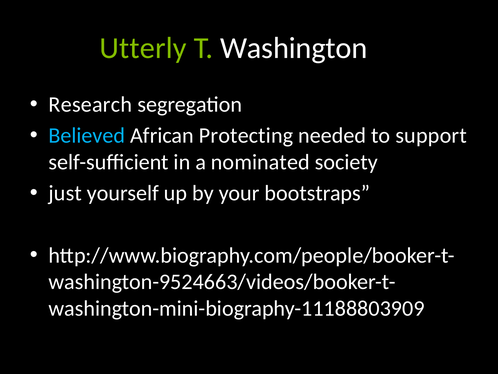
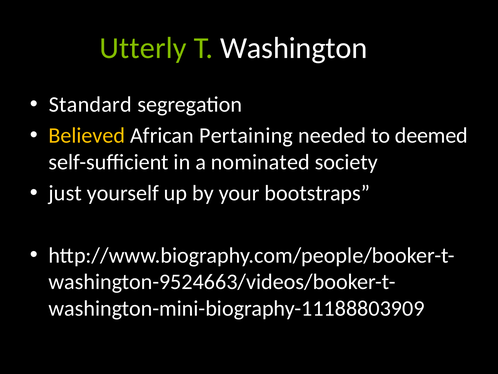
Research: Research -> Standard
Believed colour: light blue -> yellow
Protecting: Protecting -> Pertaining
support: support -> deemed
